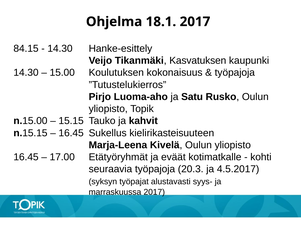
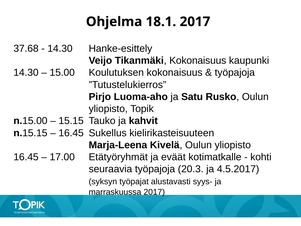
84.15: 84.15 -> 37.68
Tikanmäki Kasvatuksen: Kasvatuksen -> Kokonaisuus
